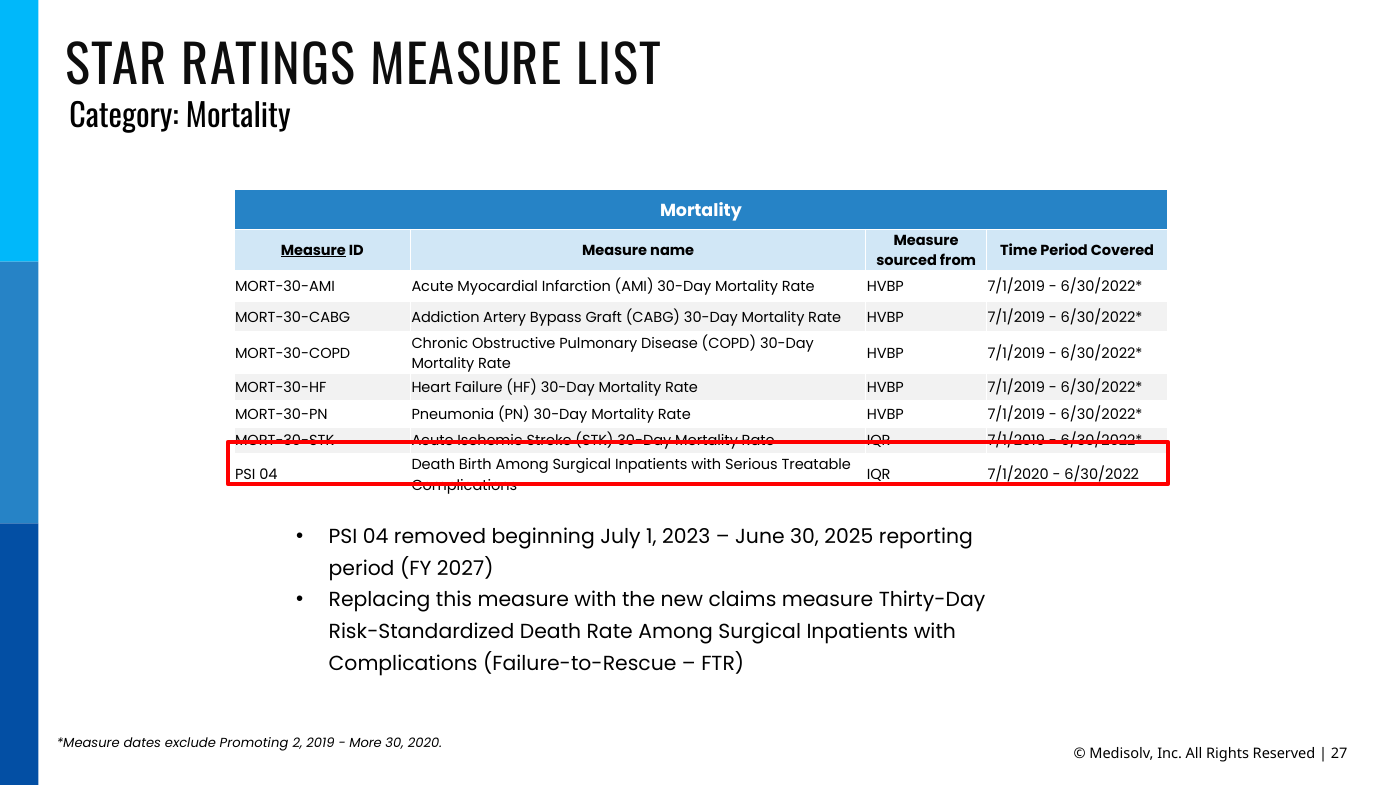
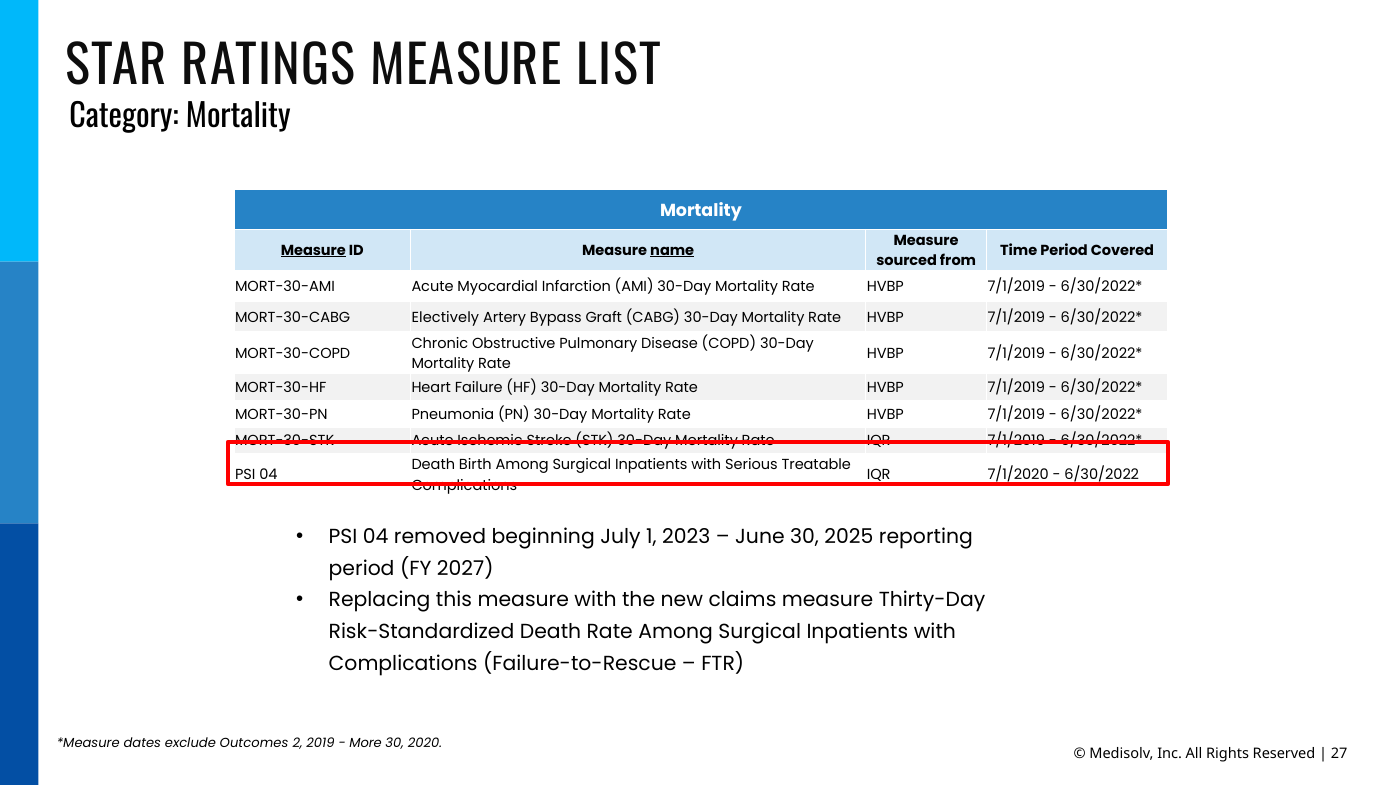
name underline: none -> present
Addiction: Addiction -> Electively
Promoting: Promoting -> Outcomes
